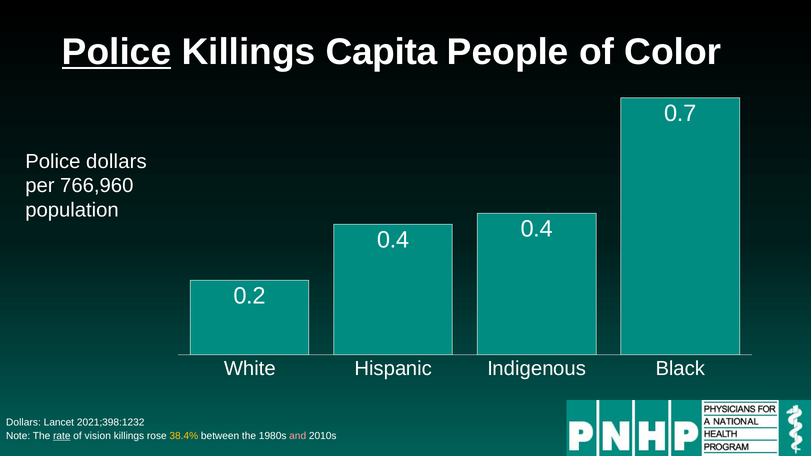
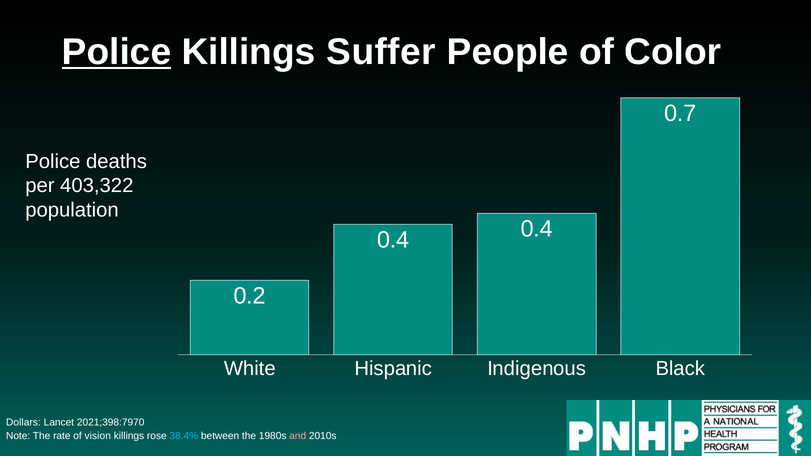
Capita: Capita -> Suffer
Police dollars: dollars -> deaths
766,960: 766,960 -> 403,322
2021;398:1232: 2021;398:1232 -> 2021;398:7970
rate underline: present -> none
38.4% colour: yellow -> light blue
